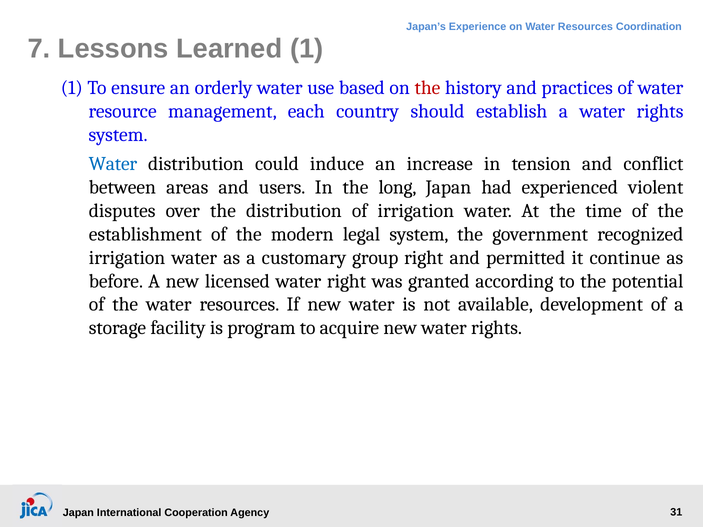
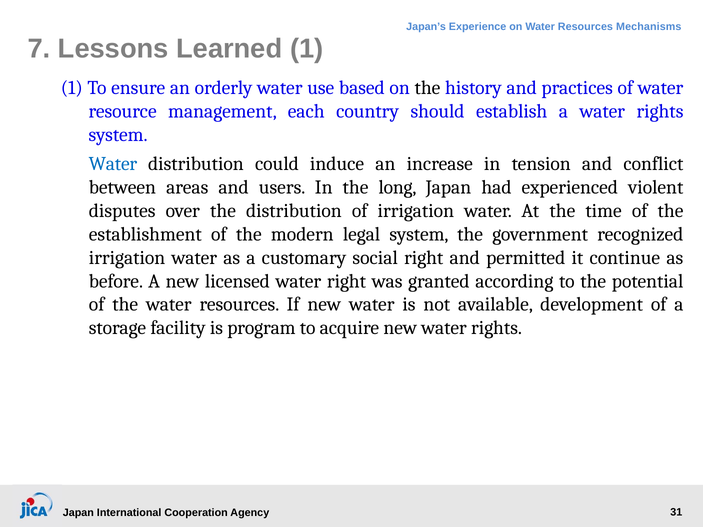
Coordination: Coordination -> Mechanisms
the at (427, 88) colour: red -> black
group: group -> social
